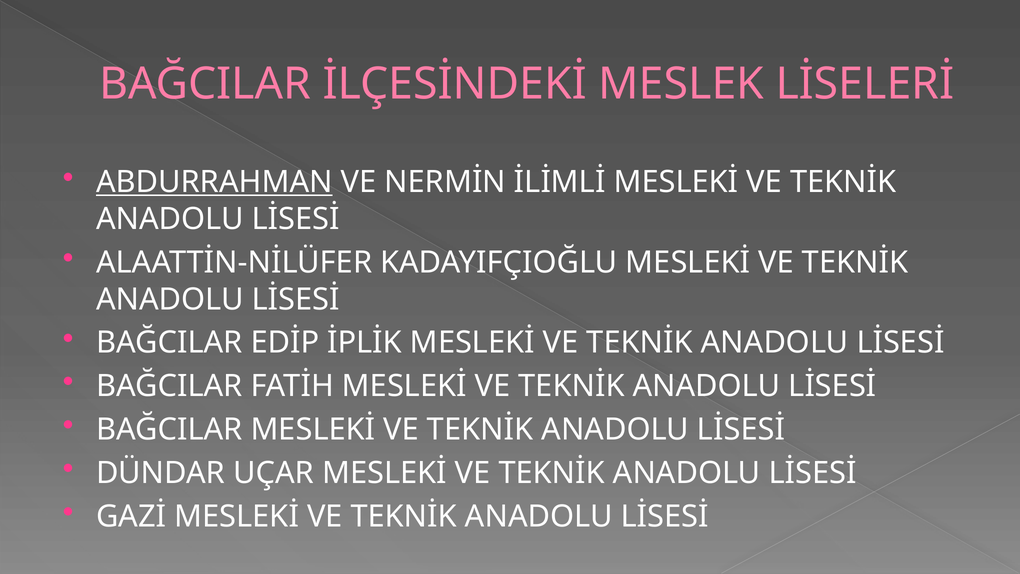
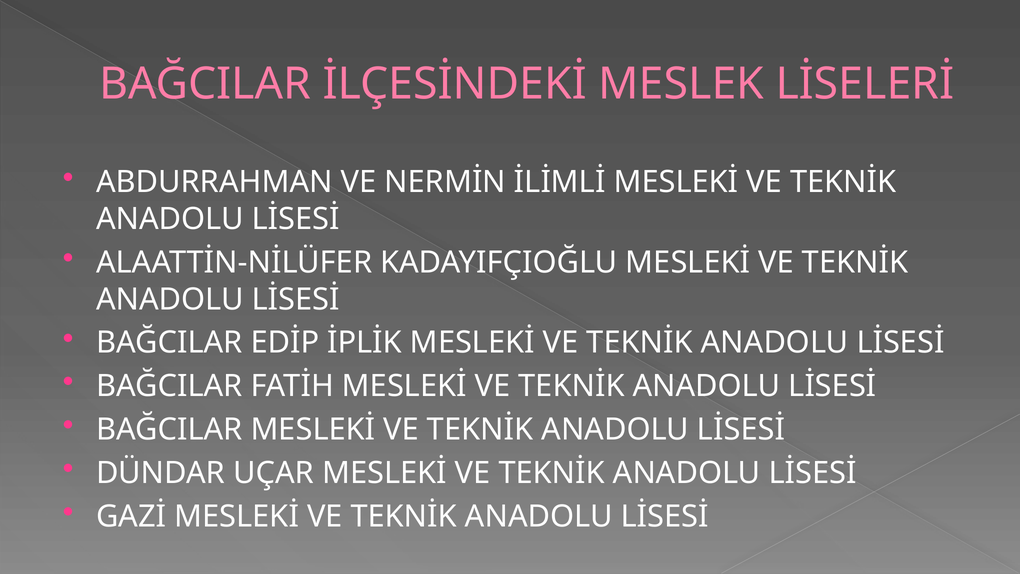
ABDURRAHMAN underline: present -> none
